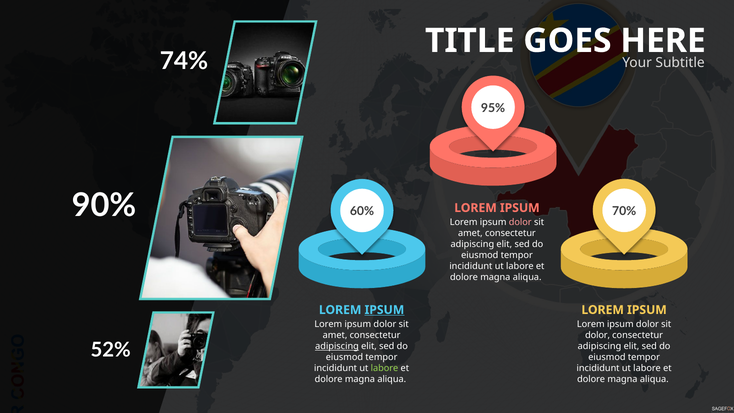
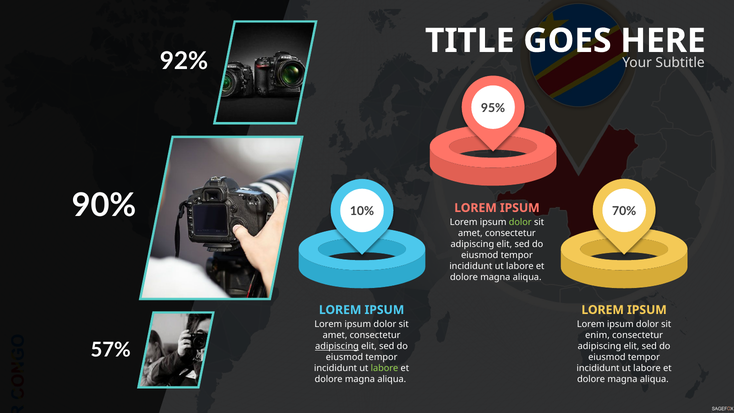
74%: 74% -> 92%
60%: 60% -> 10%
dolor at (520, 222) colour: pink -> light green
IPSUM at (384, 310) underline: present -> none
dolor at (598, 335): dolor -> enim
52%: 52% -> 57%
